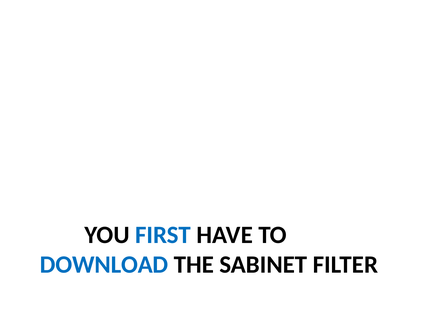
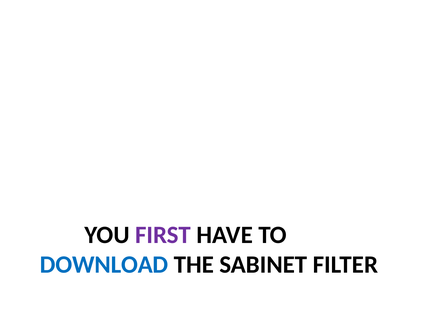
FIRST colour: blue -> purple
